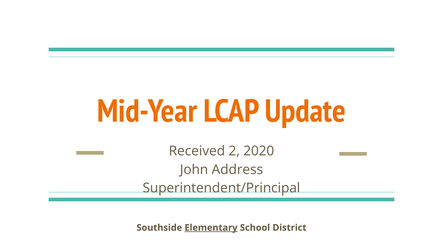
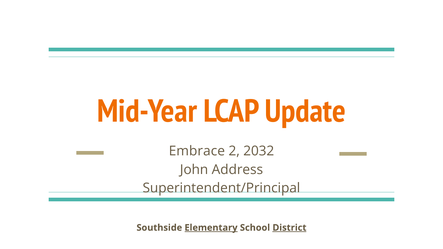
Received: Received -> Embrace
2020: 2020 -> 2032
District underline: none -> present
